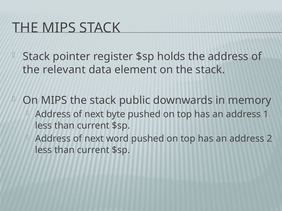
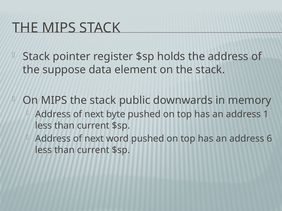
relevant: relevant -> suppose
2: 2 -> 6
